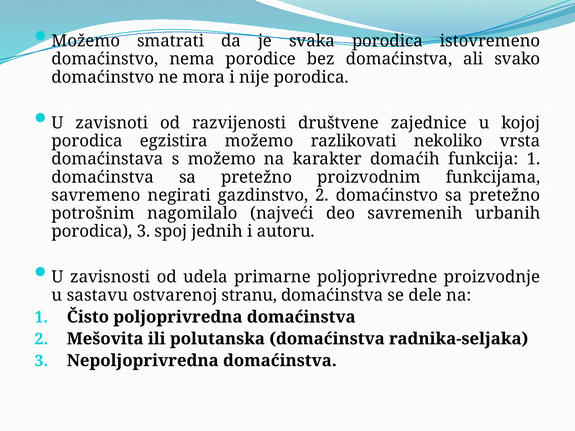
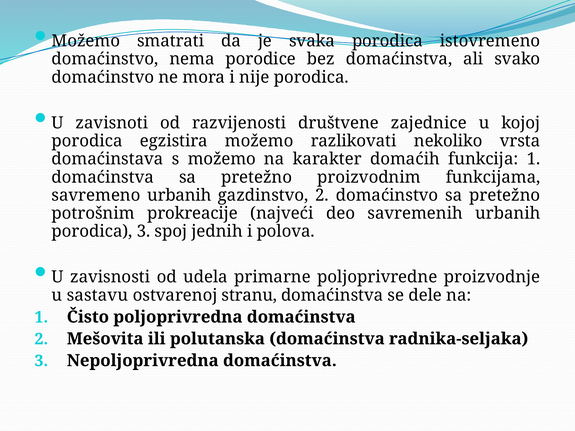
savremeno negirati: negirati -> urbanih
nagomilalo: nagomilalo -> prokreacije
autoru: autoru -> polova
